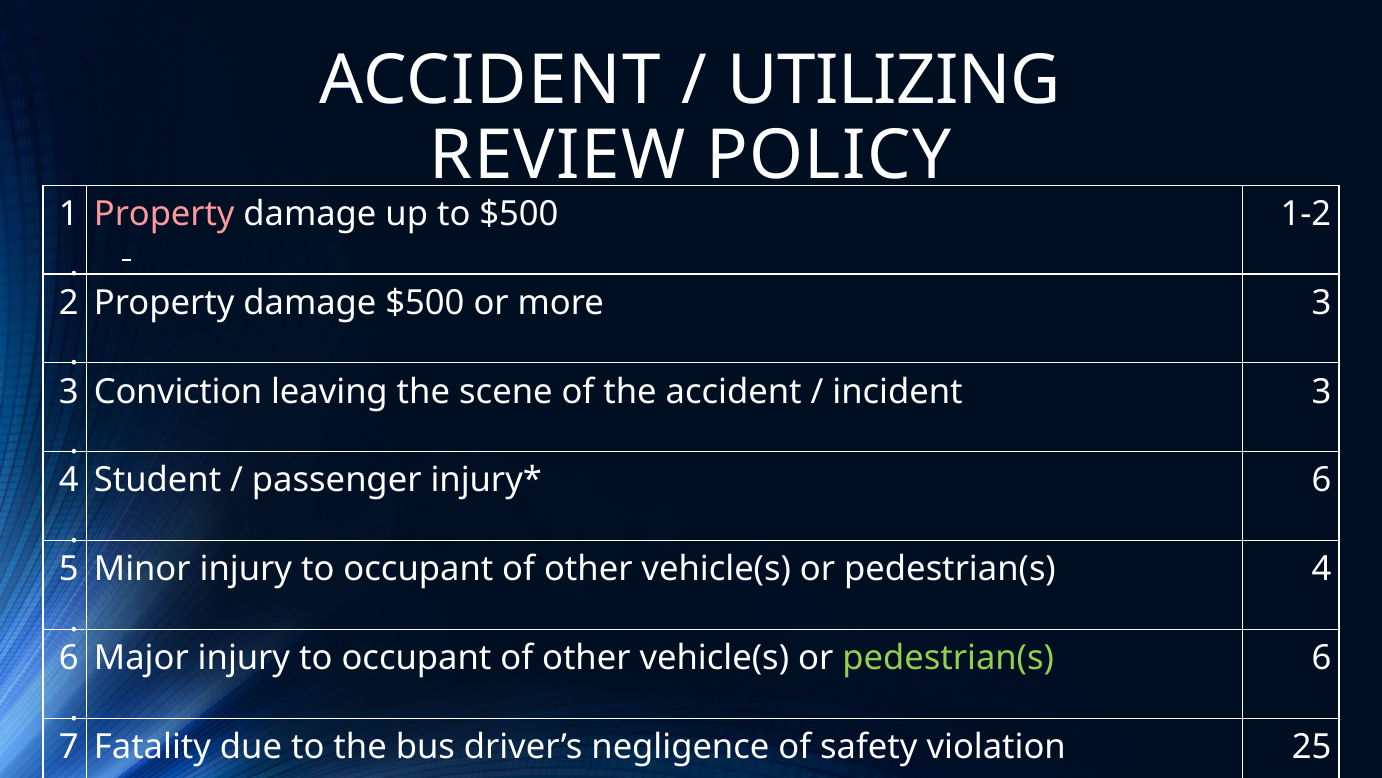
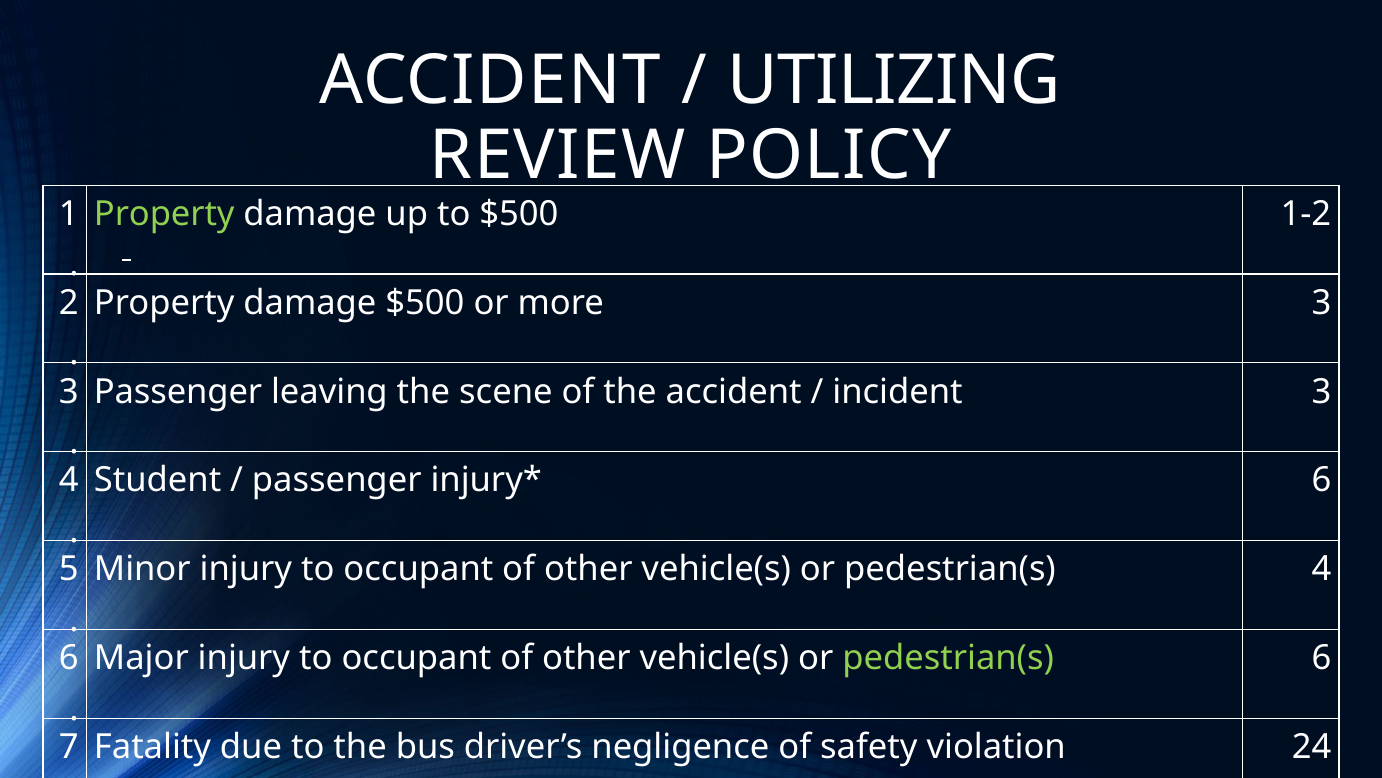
Property at (164, 214) colour: pink -> light green
Conviction at (178, 391): Conviction -> Passenger
25: 25 -> 24
